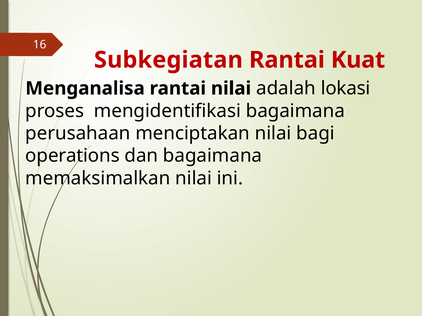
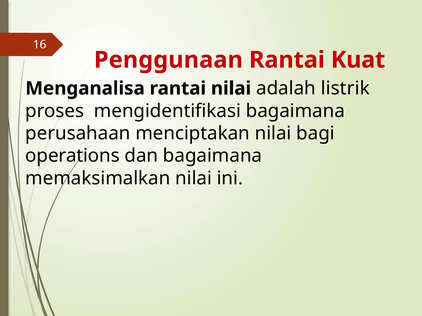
Subkegiatan: Subkegiatan -> Penggunaan
lokasi: lokasi -> listrik
